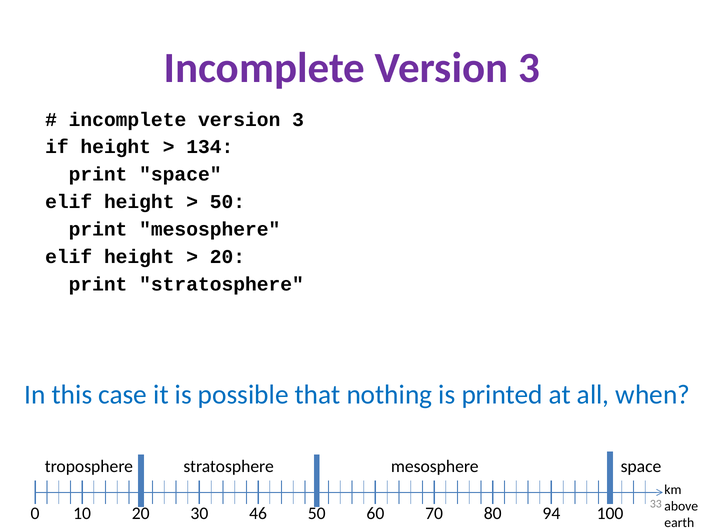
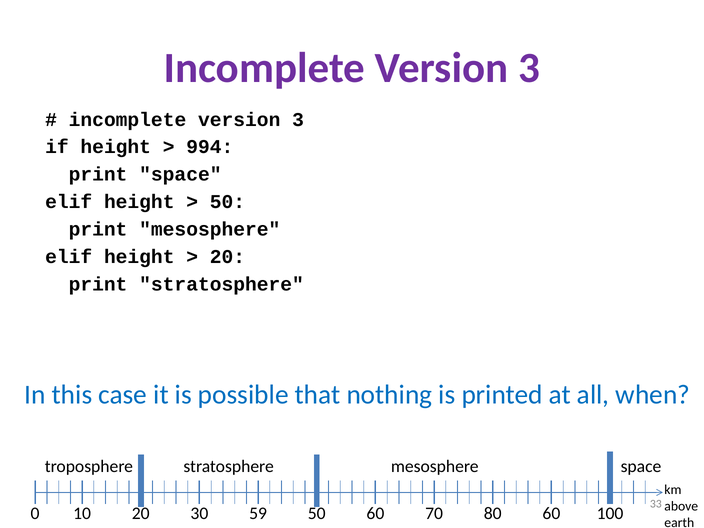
134: 134 -> 994
46: 46 -> 59
80 94: 94 -> 60
